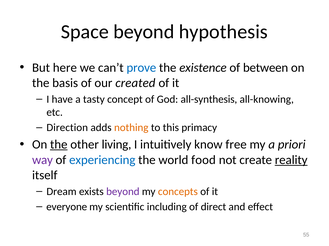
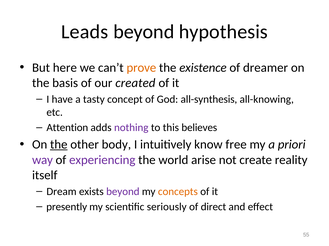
Space: Space -> Leads
prove colour: blue -> orange
between: between -> dreamer
Direction: Direction -> Attention
nothing colour: orange -> purple
primacy: primacy -> believes
living: living -> body
experiencing colour: blue -> purple
food: food -> arise
reality underline: present -> none
everyone: everyone -> presently
including: including -> seriously
